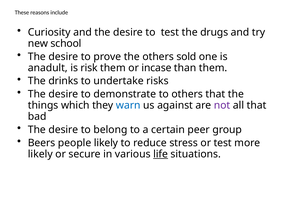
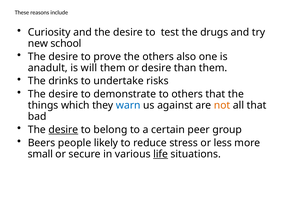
sold: sold -> also
risk: risk -> will
or incase: incase -> desire
not colour: purple -> orange
desire at (63, 129) underline: none -> present
or test: test -> less
likely at (40, 154): likely -> small
